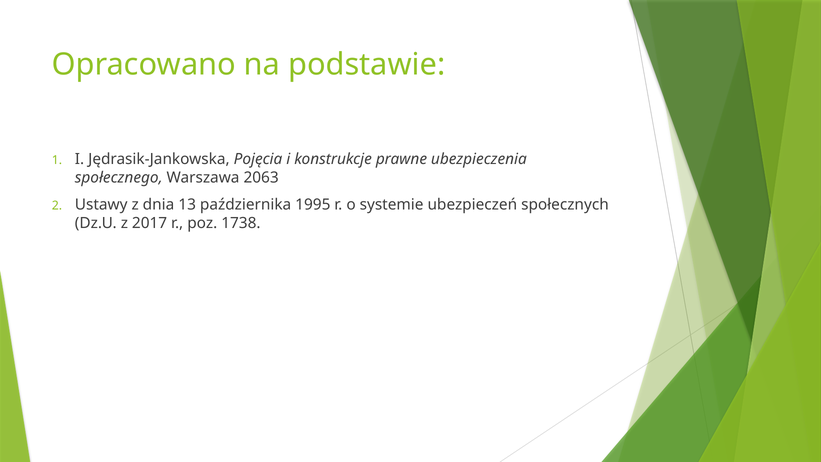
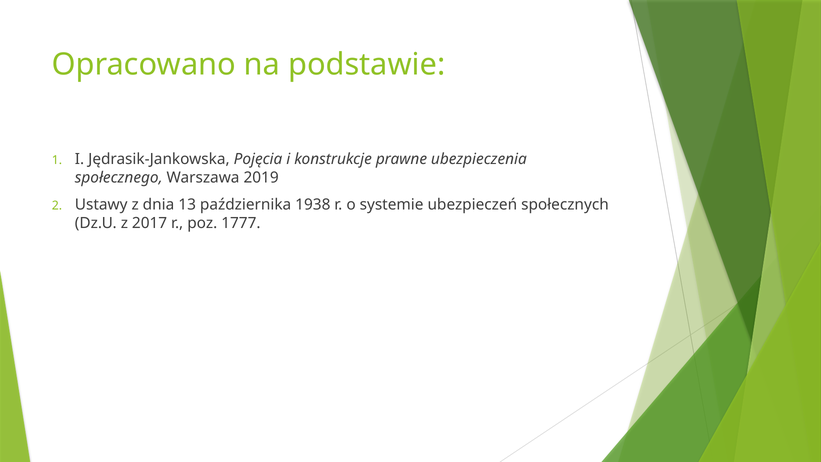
2063: 2063 -> 2019
1995: 1995 -> 1938
1738: 1738 -> 1777
